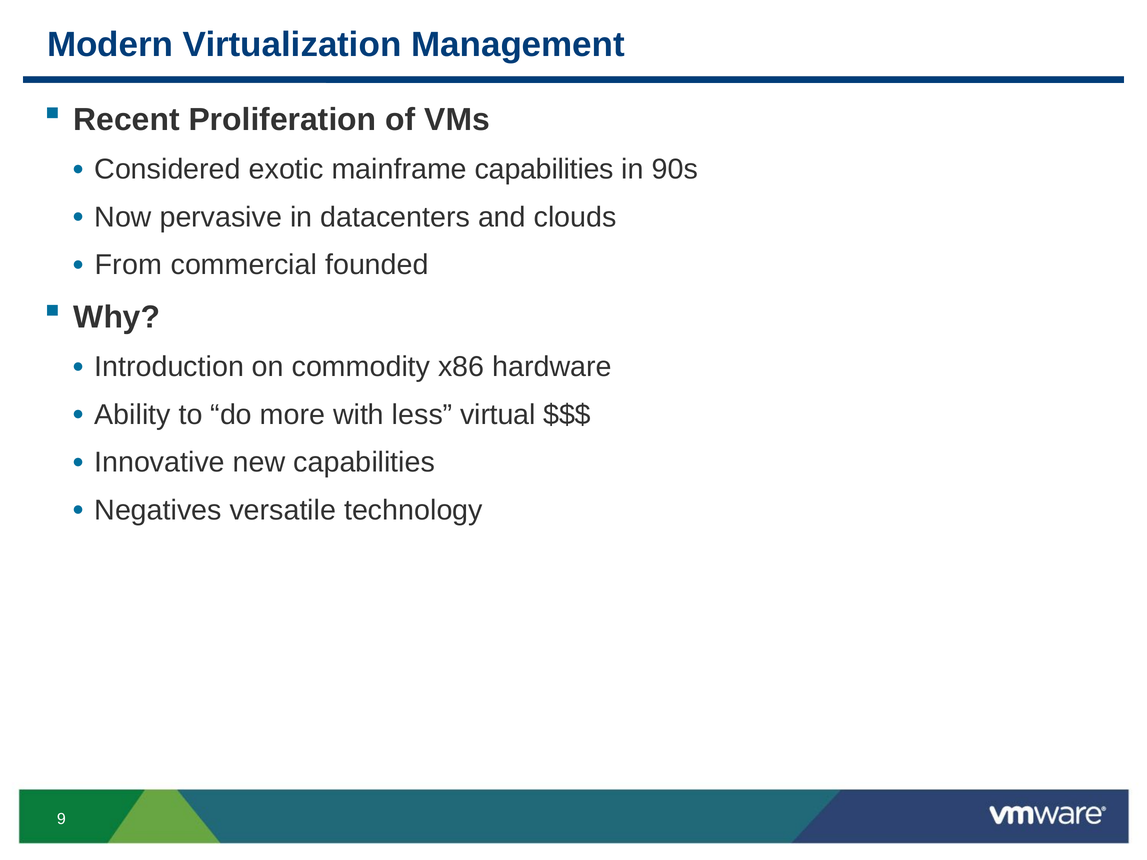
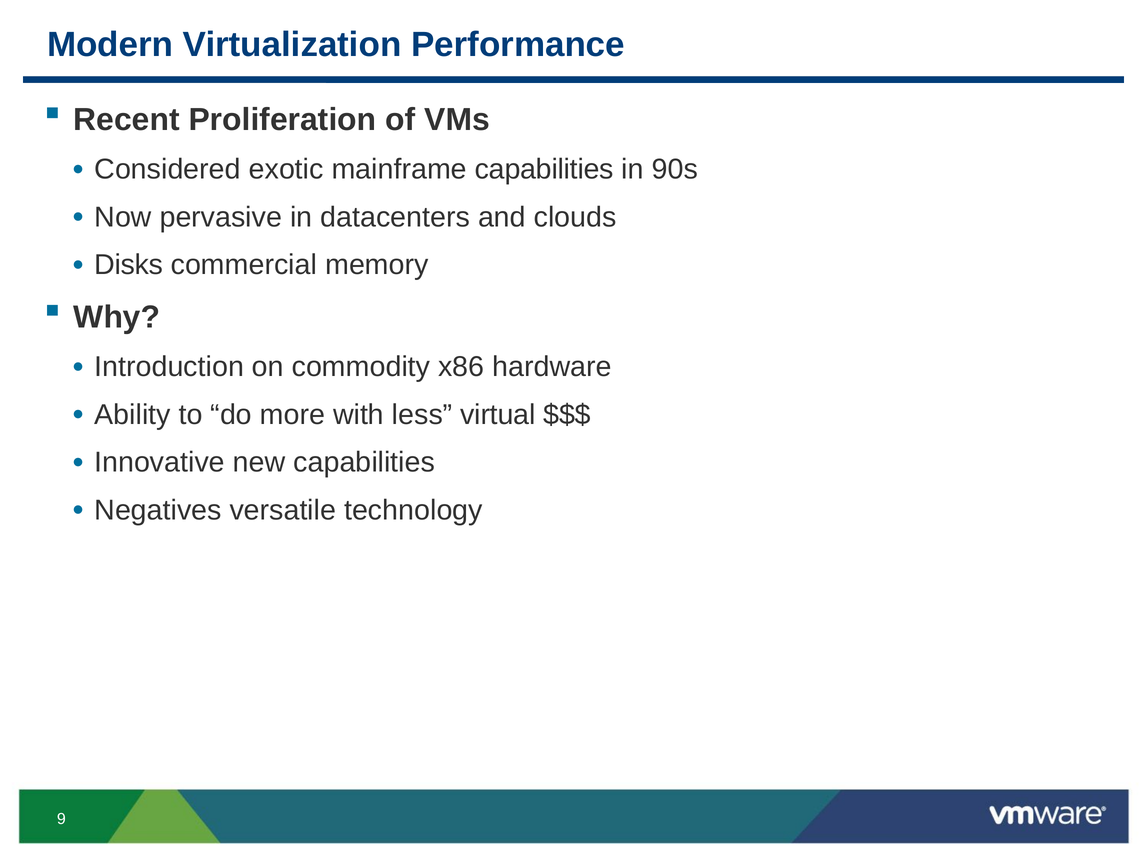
Management: Management -> Performance
From: From -> Disks
founded: founded -> memory
